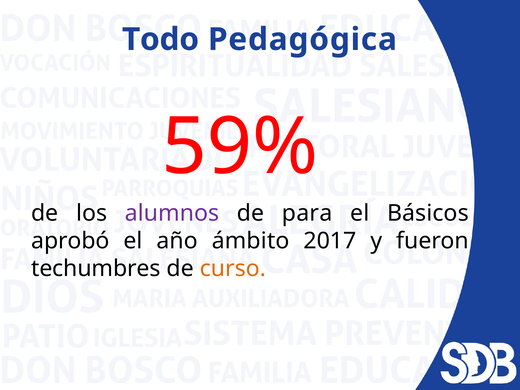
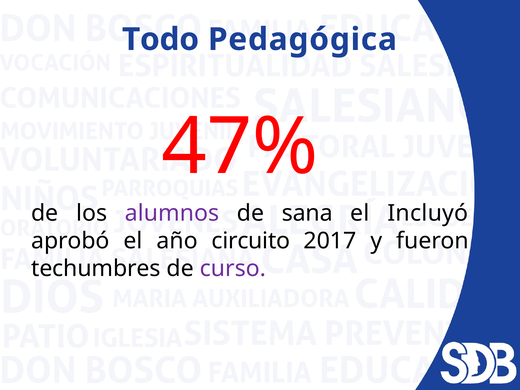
59%: 59% -> 47%
para: para -> sana
Básicos: Básicos -> Incluyó
ámbito: ámbito -> circuito
curso colour: orange -> purple
